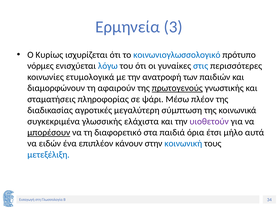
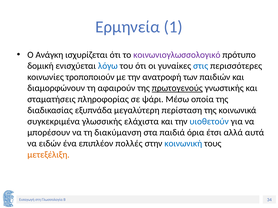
3: 3 -> 1
Κυρίως: Κυρίως -> Ανάγκη
κοινωνιογλωσσολογικό colour: blue -> purple
νόρμες: νόρμες -> δομική
ετυμολογικά: ετυμολογικά -> τροποποιούν
πλέον: πλέον -> οποία
αγροτικές: αγροτικές -> εξυπνάδα
σύμπτωση: σύμπτωση -> περίσταση
υιοθετούν colour: purple -> blue
μπορέσουν underline: present -> none
διαφορετικό: διαφορετικό -> διακύμανση
μήλο: μήλο -> αλλά
κάνουν: κάνουν -> πολλές
μετεξέλιξη colour: blue -> orange
